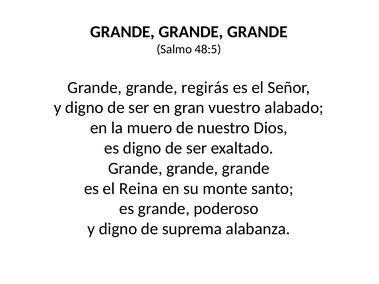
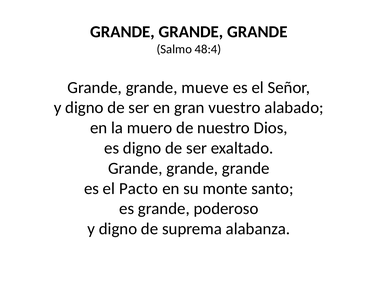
48:5: 48:5 -> 48:4
regirás: regirás -> mueve
Reina: Reina -> Pacto
